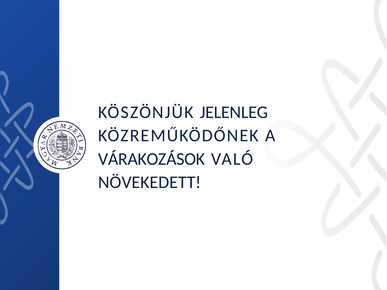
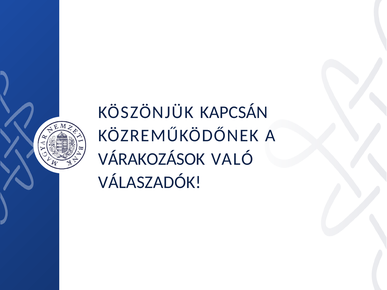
JELENLEG: JELENLEG -> KAPCSÁN
NÖVEKEDETT: NÖVEKEDETT -> VÁLASZADÓK
